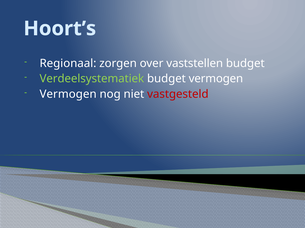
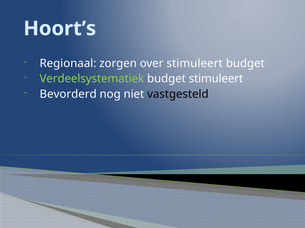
over vaststellen: vaststellen -> stimuleert
budget vermogen: vermogen -> stimuleert
Vermogen at (68, 94): Vermogen -> Bevorderd
vastgesteld colour: red -> black
